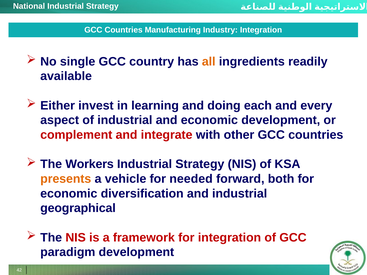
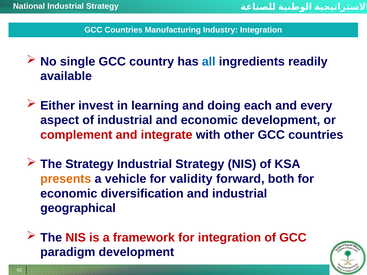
all colour: orange -> blue
The Workers: Workers -> Strategy
needed: needed -> validity
